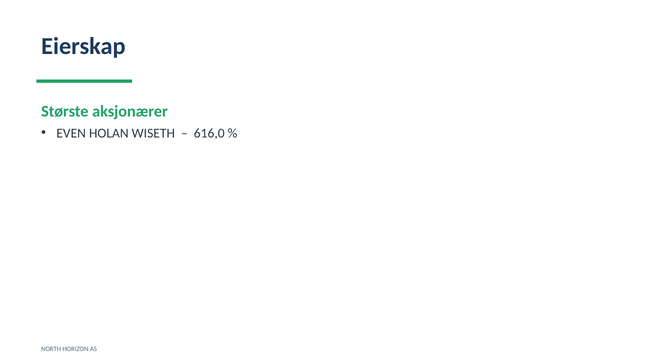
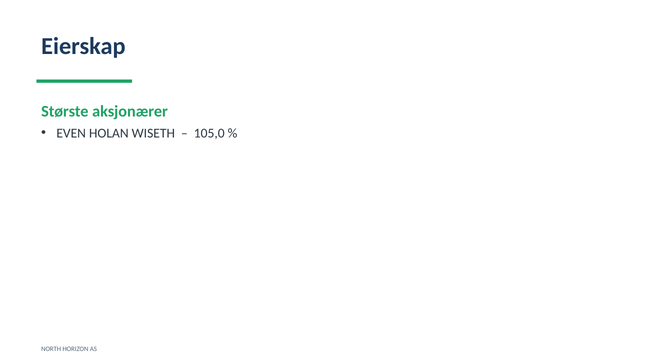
616,0: 616,0 -> 105,0
